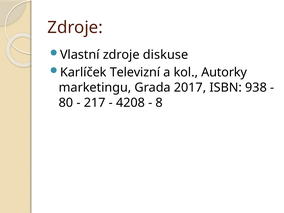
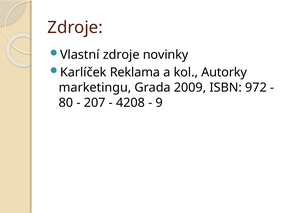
diskuse: diskuse -> novinky
Televizní: Televizní -> Reklama
2017: 2017 -> 2009
938: 938 -> 972
217: 217 -> 207
8: 8 -> 9
